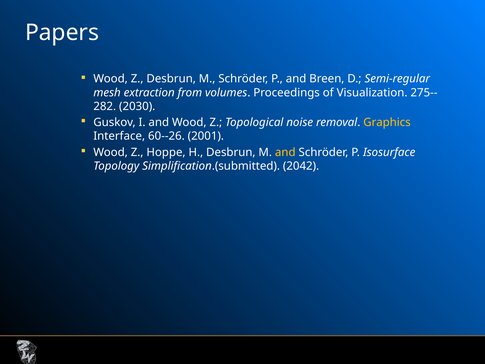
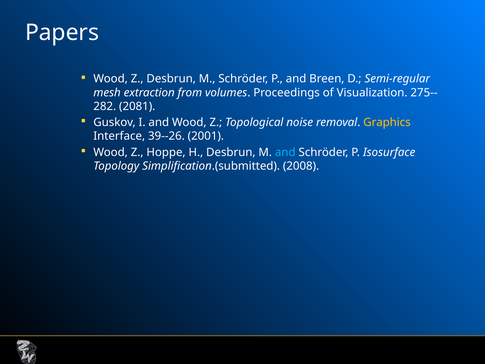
2030: 2030 -> 2081
60--26: 60--26 -> 39--26
and at (285, 152) colour: yellow -> light blue
2042: 2042 -> 2008
